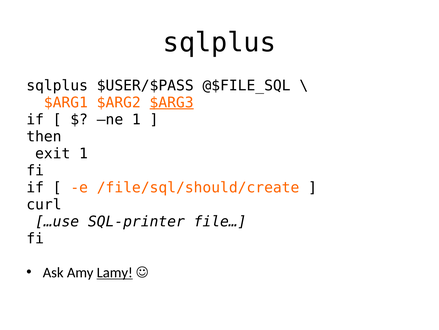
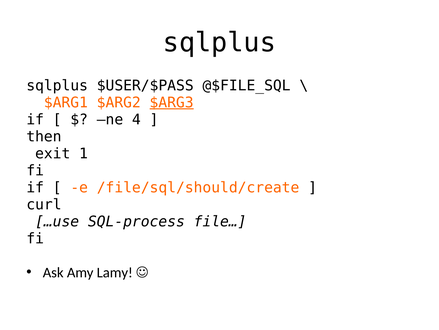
ne 1: 1 -> 4
SQL-printer: SQL-printer -> SQL-process
Lamy underline: present -> none
